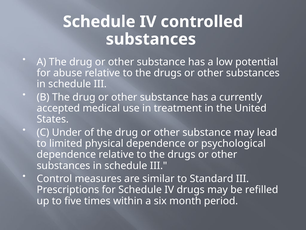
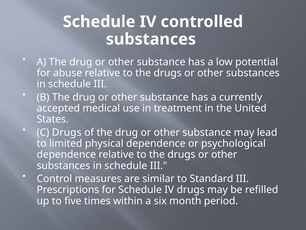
C Under: Under -> Drugs
